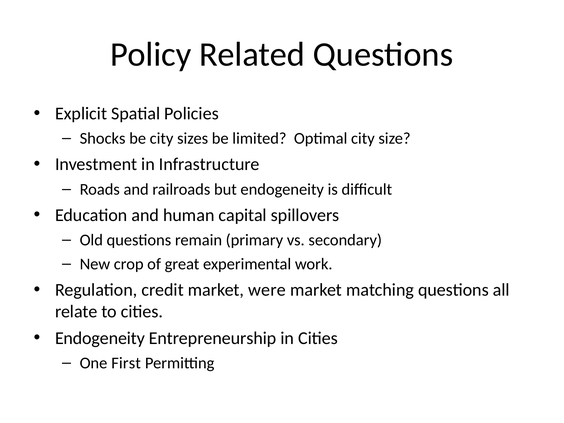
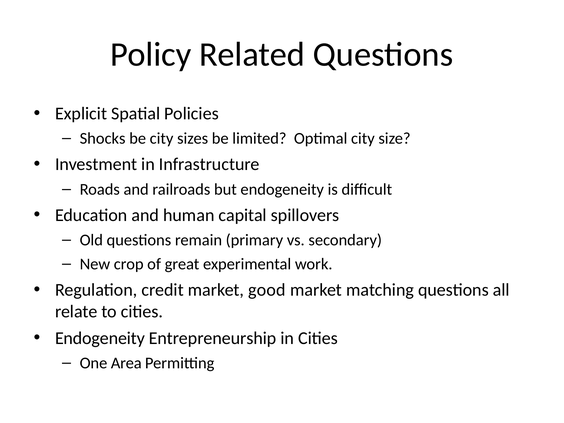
were: were -> good
First: First -> Area
